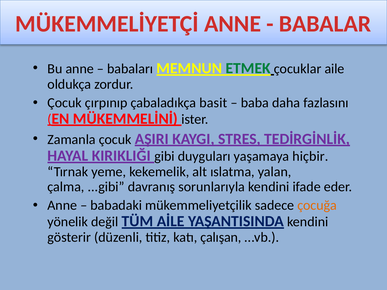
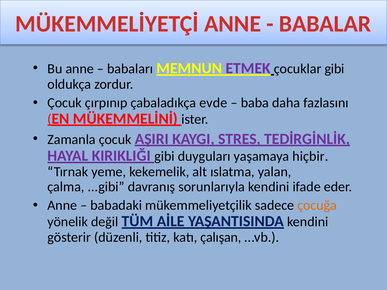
ETMEK colour: green -> purple
çocuklar aile: aile -> gibi
basit: basit -> evde
